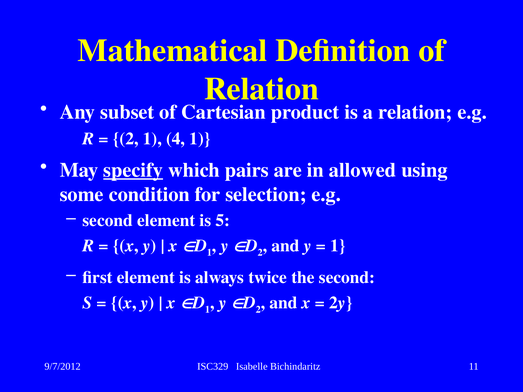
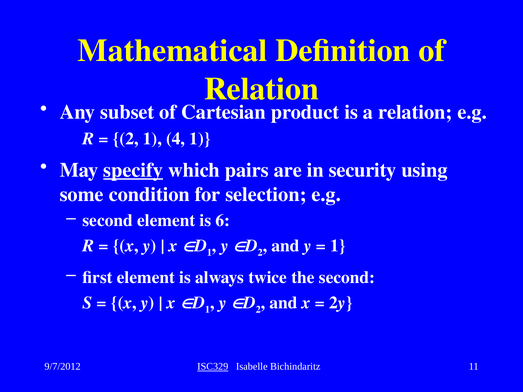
allowed: allowed -> security
5: 5 -> 6
ISC329 underline: none -> present
